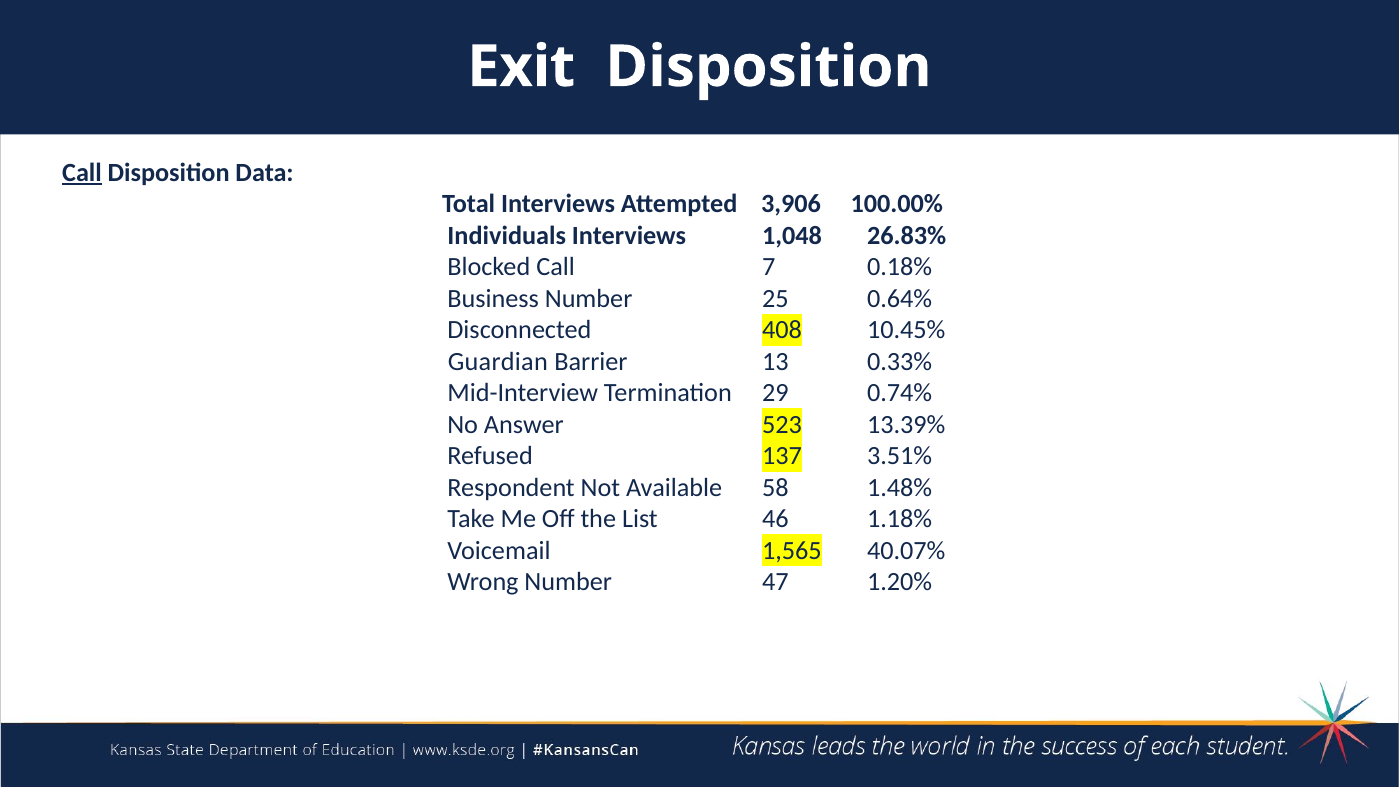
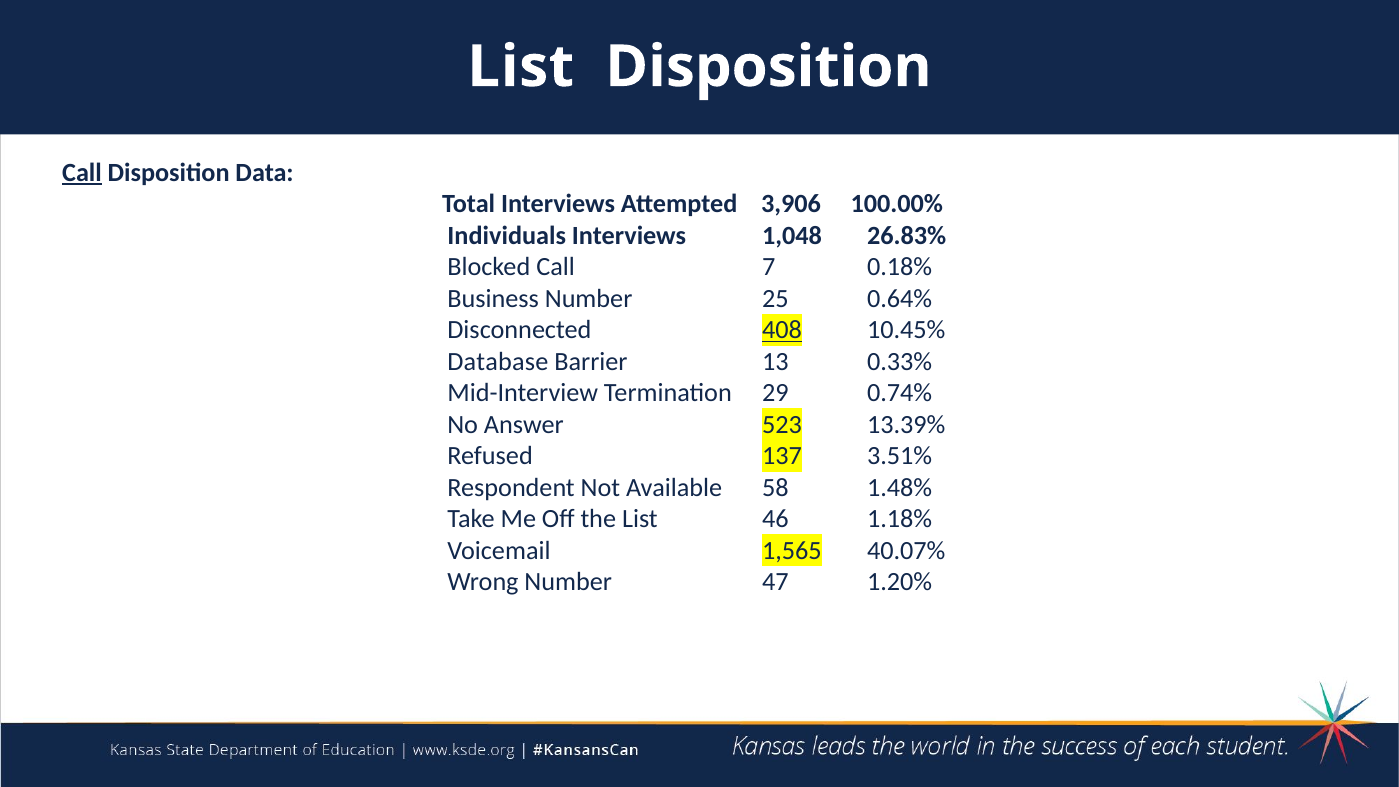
Exit at (521, 67): Exit -> List
408 underline: none -> present
Guardian: Guardian -> Database
